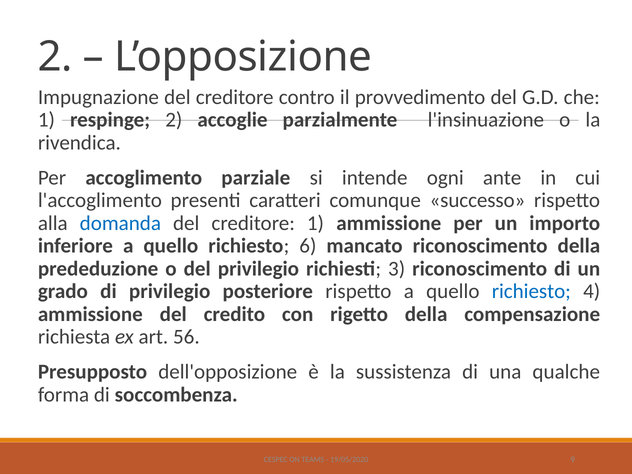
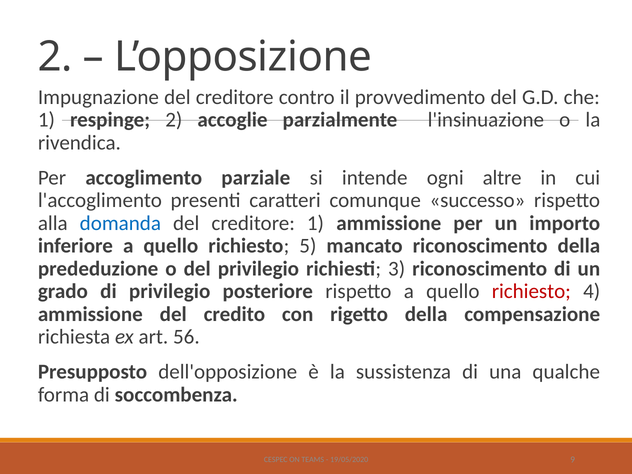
ante: ante -> altre
6: 6 -> 5
richiesto at (531, 291) colour: blue -> red
